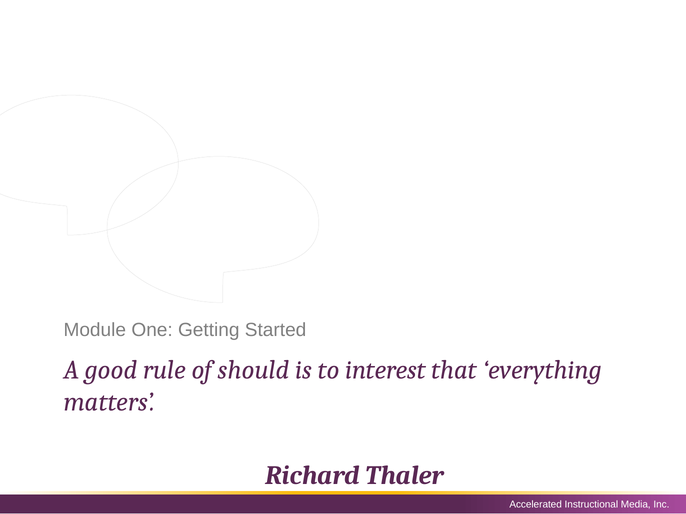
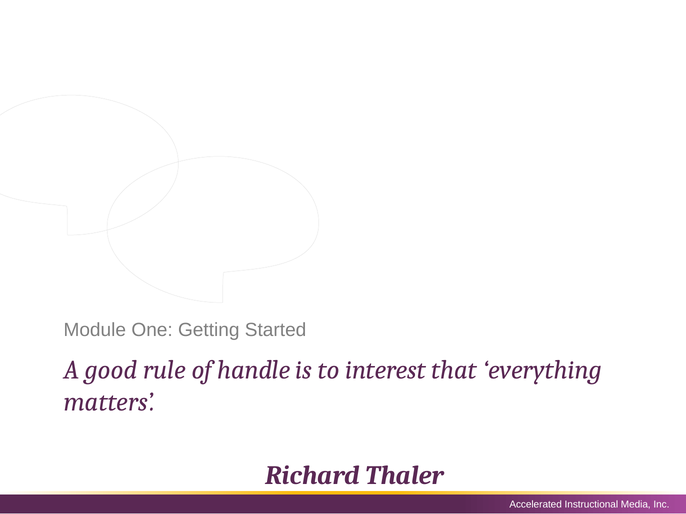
should: should -> handle
